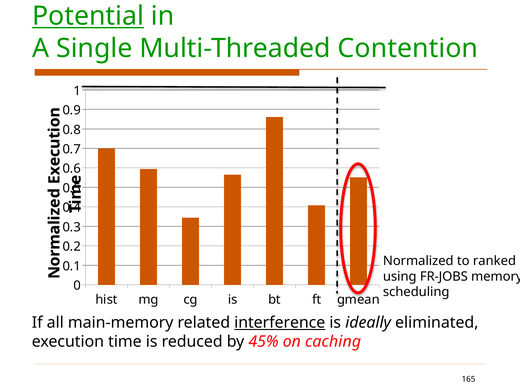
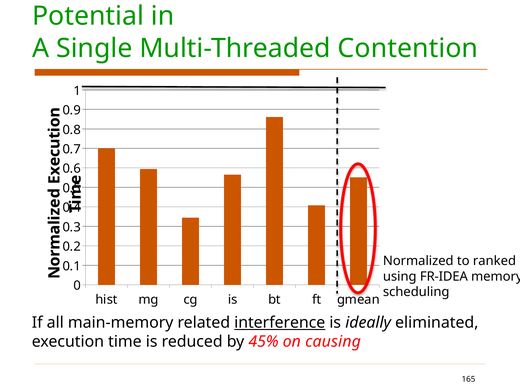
Potential underline: present -> none
FR-JOBS: FR-JOBS -> FR-IDEA
caching: caching -> causing
